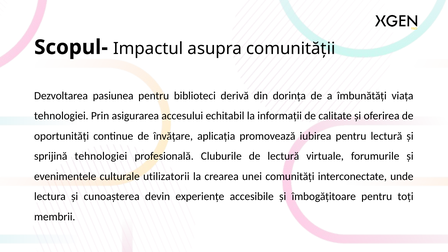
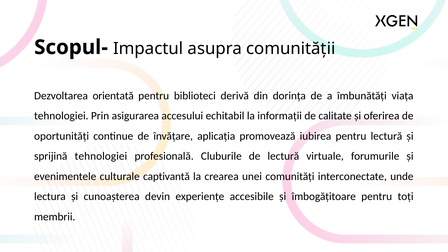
pasiunea: pasiunea -> orientată
utilizatorii: utilizatorii -> captivantă
